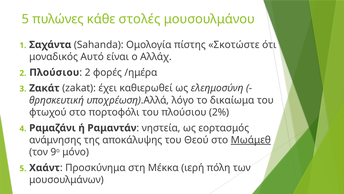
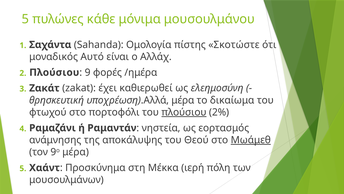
στολές: στολές -> μόνιμα
2 at (88, 72): 2 -> 9
υποχρέωση).Αλλά λόγο: λόγο -> μέρα
πλούσιου at (184, 112) underline: none -> present
9ο μόνο: μόνο -> μέρα
